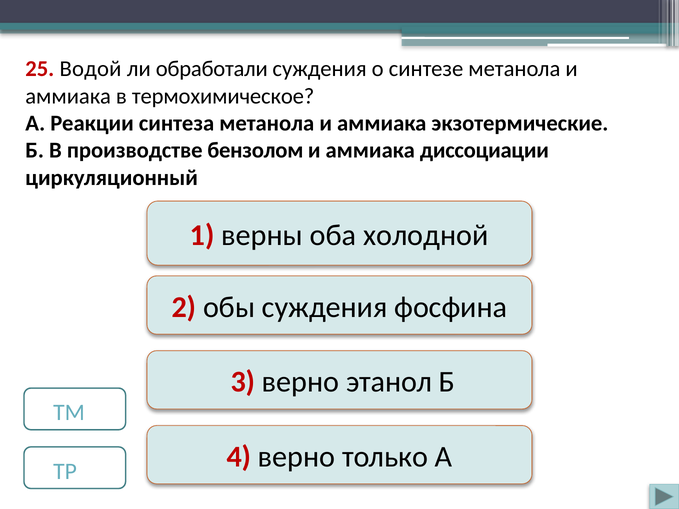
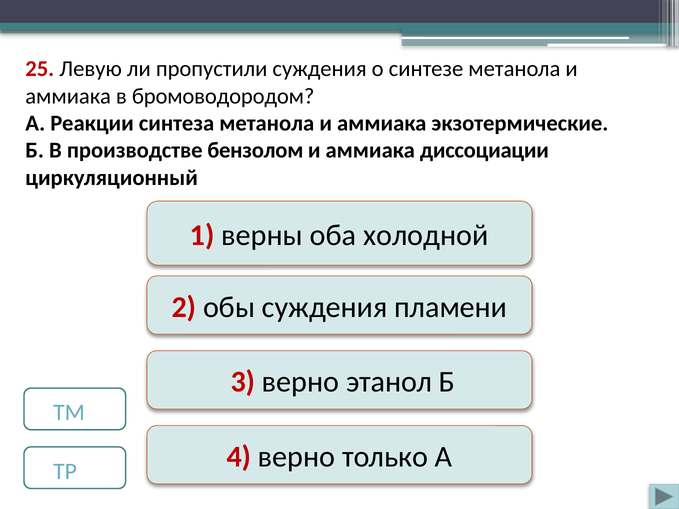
Водой: Водой -> Левую
обработали: обработали -> пропустили
термохимическое: термохимическое -> бромоводородом
фосфина: фосфина -> пламени
